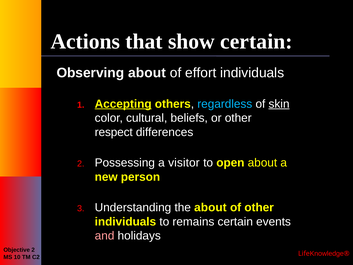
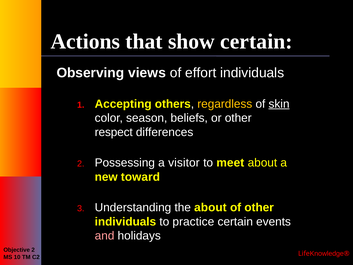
Observing about: about -> views
Accepting underline: present -> none
regardless colour: light blue -> yellow
cultural: cultural -> season
open: open -> meet
person: person -> toward
remains: remains -> practice
